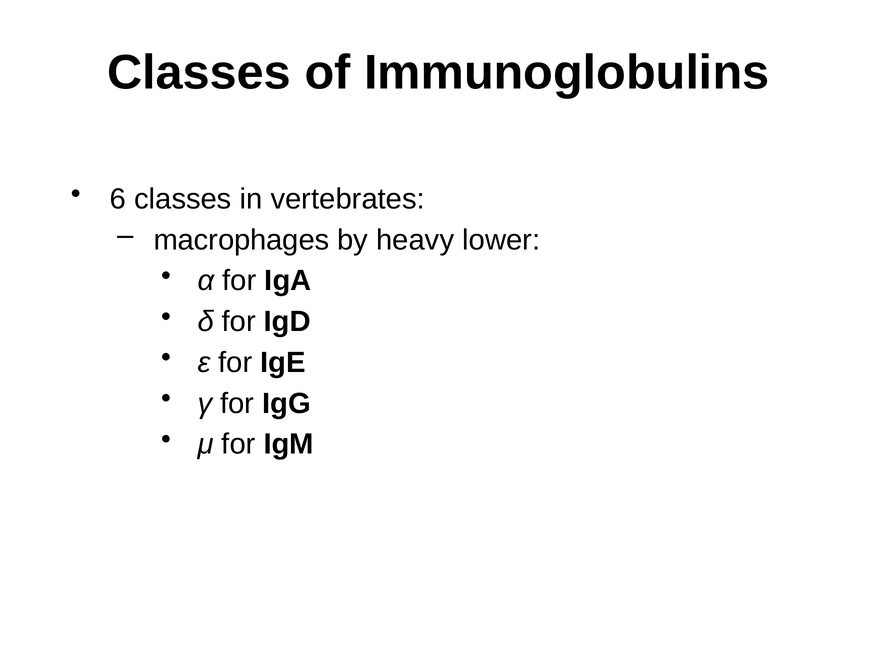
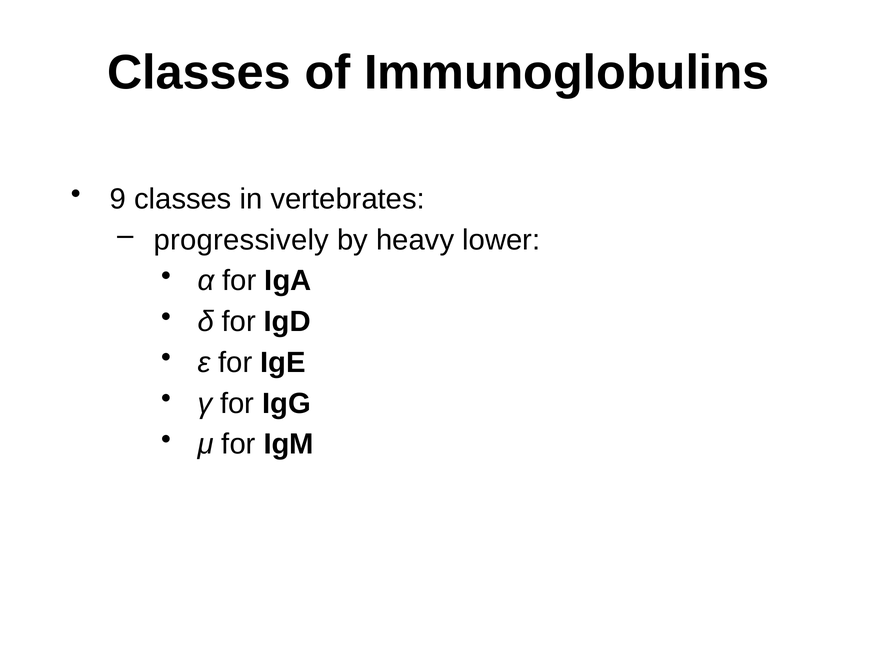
6: 6 -> 9
macrophages: macrophages -> progressively
